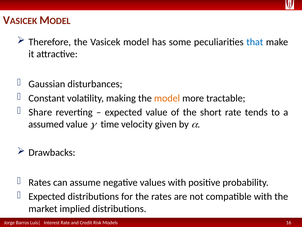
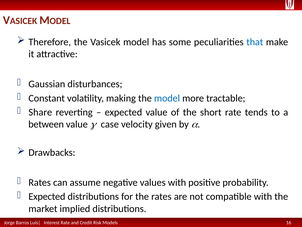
model at (167, 98) colour: orange -> blue
assumed: assumed -> between
time: time -> case
